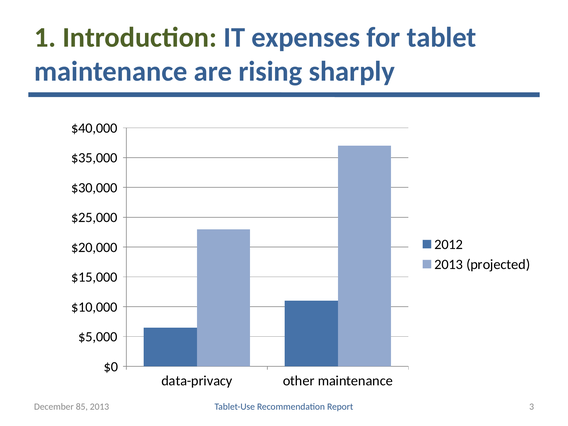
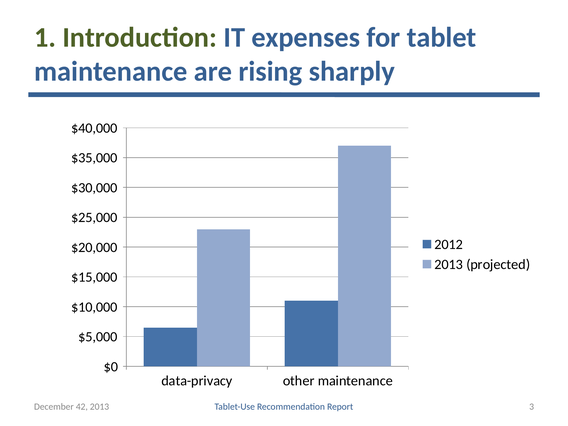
85: 85 -> 42
